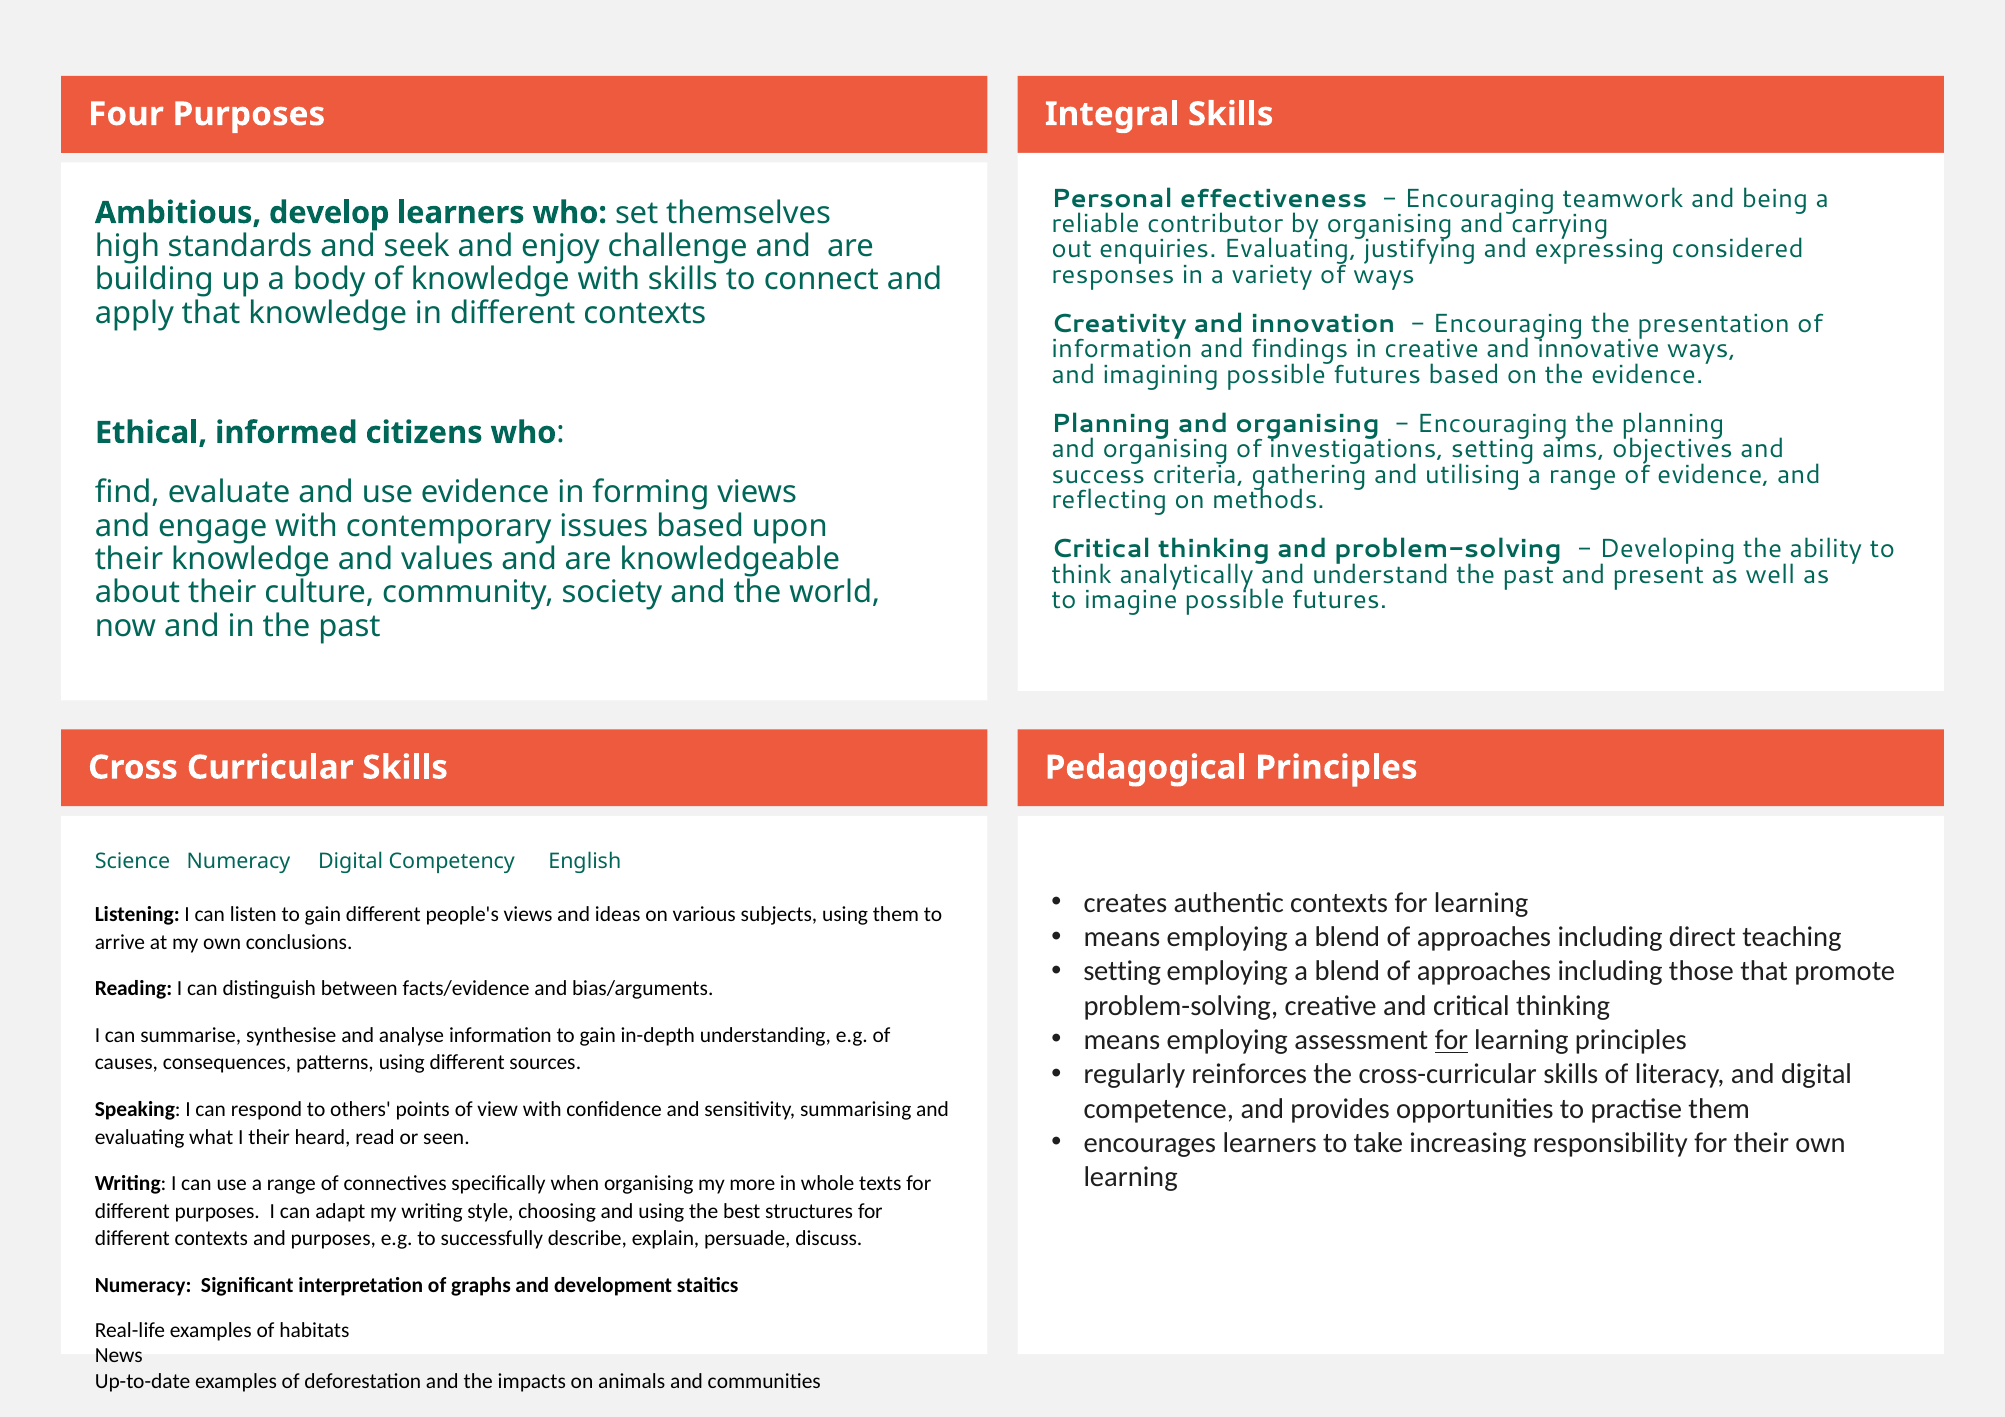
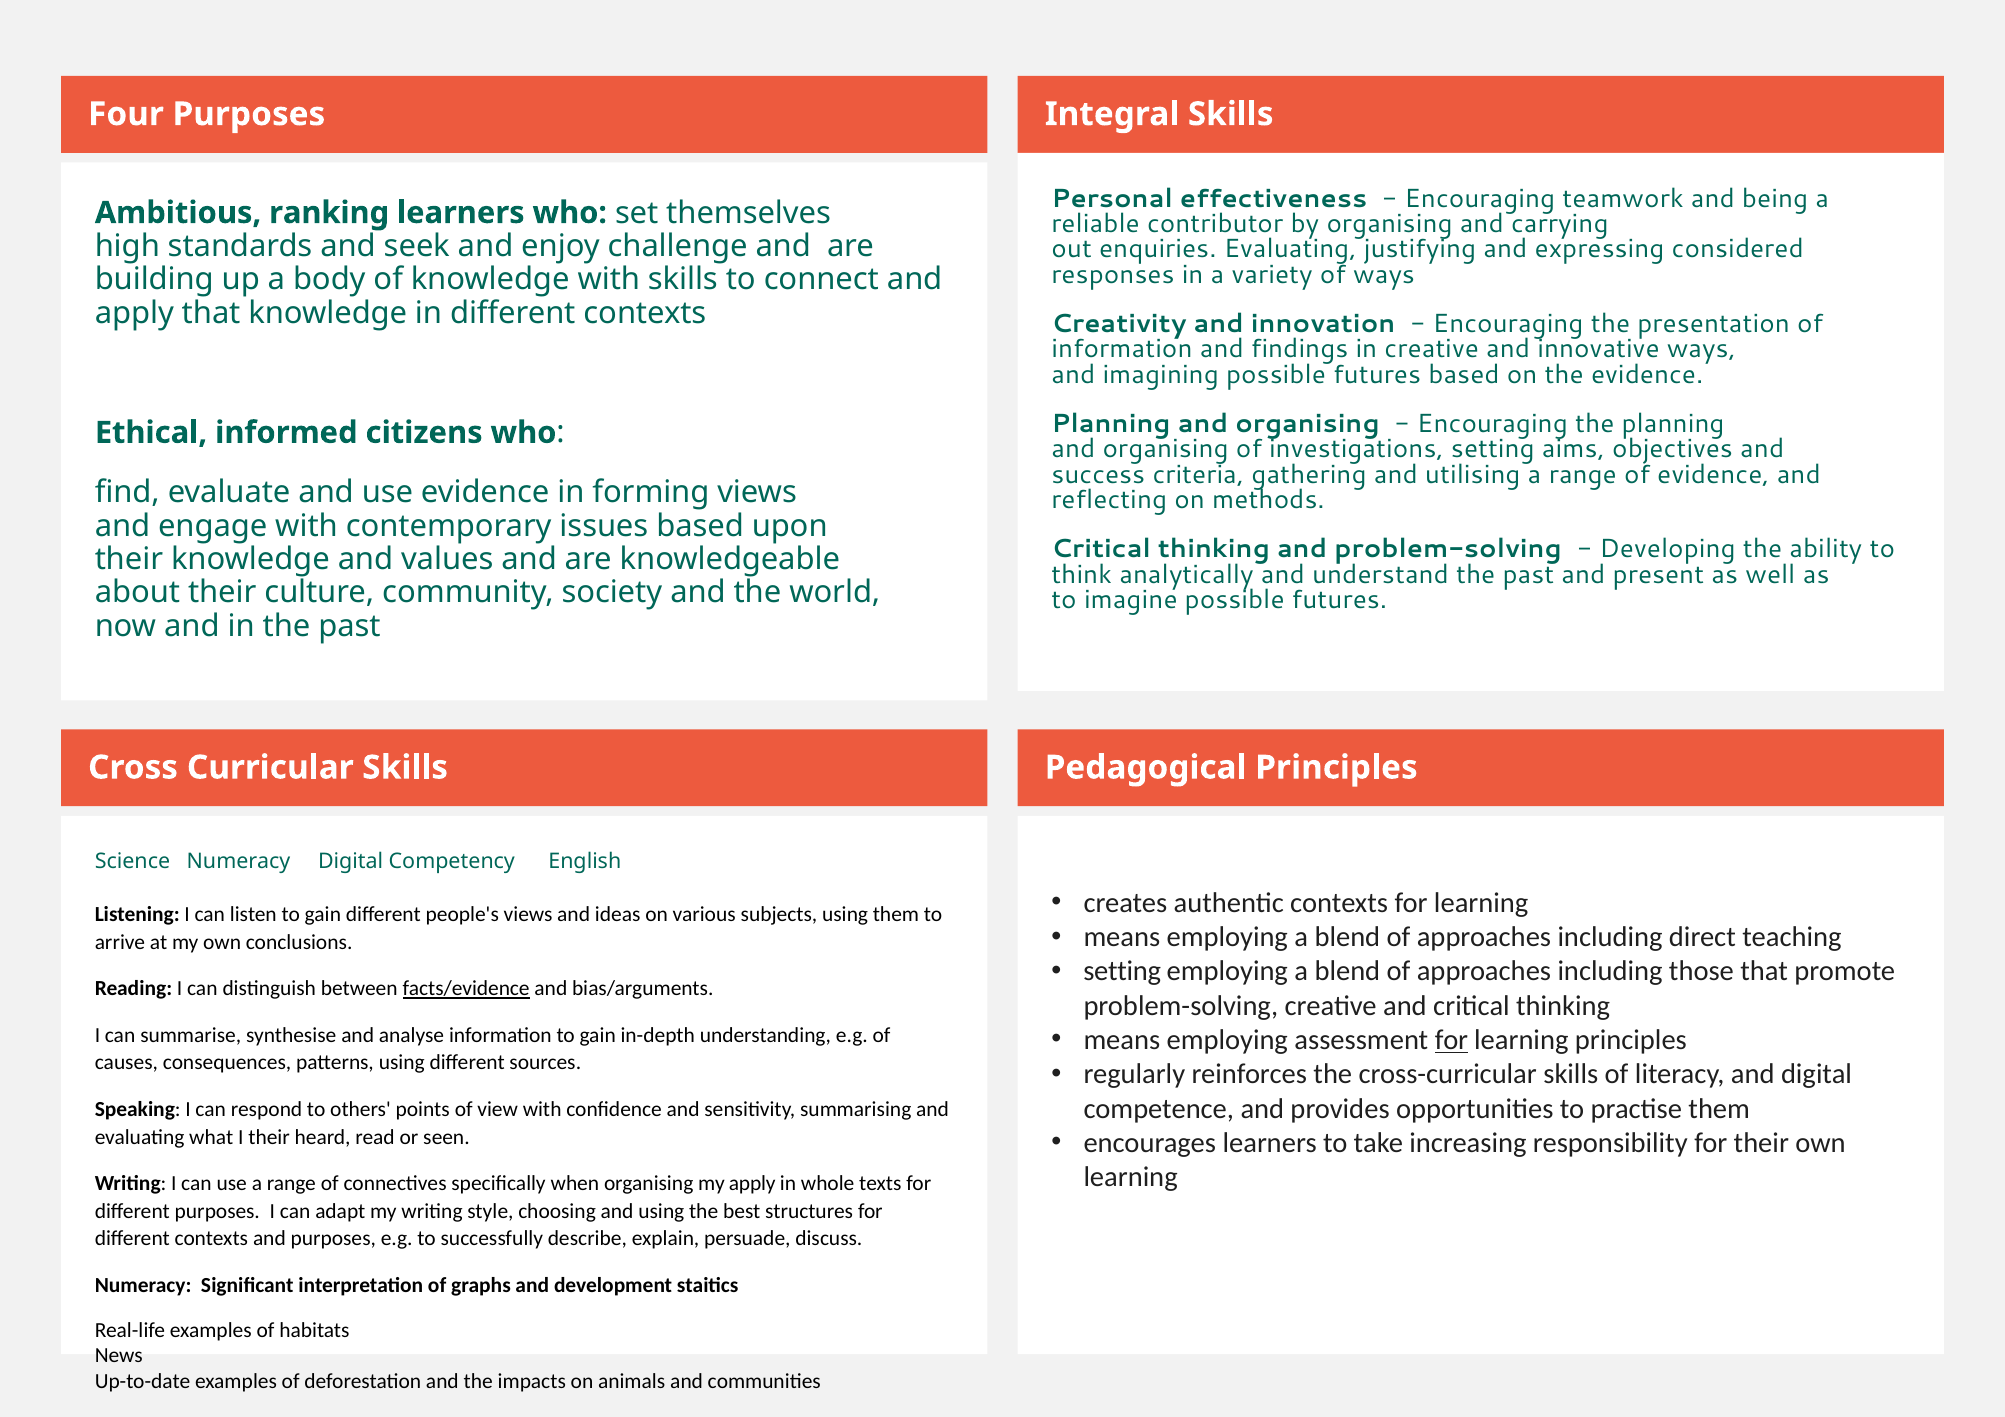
develop: develop -> ranking
facts/evidence underline: none -> present
my more: more -> apply
